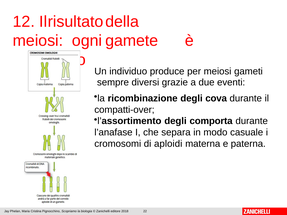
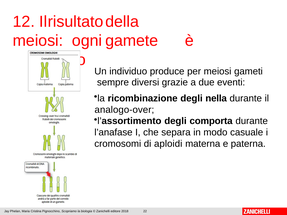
cova: cova -> nella
compatti-over: compatti-over -> analogo-over
